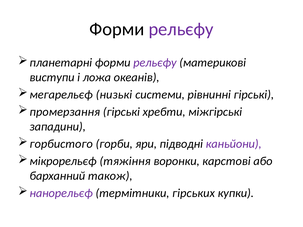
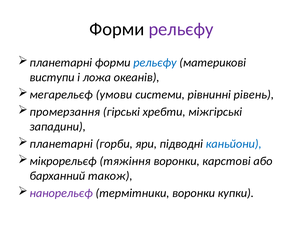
рельєфу at (155, 63) colour: purple -> blue
низькі: низькі -> умови
рівнинні гірські: гірські -> рівень
горбистого at (61, 144): горбистого -> планетарні
каньйони colour: purple -> blue
термітники гірських: гірських -> воронки
